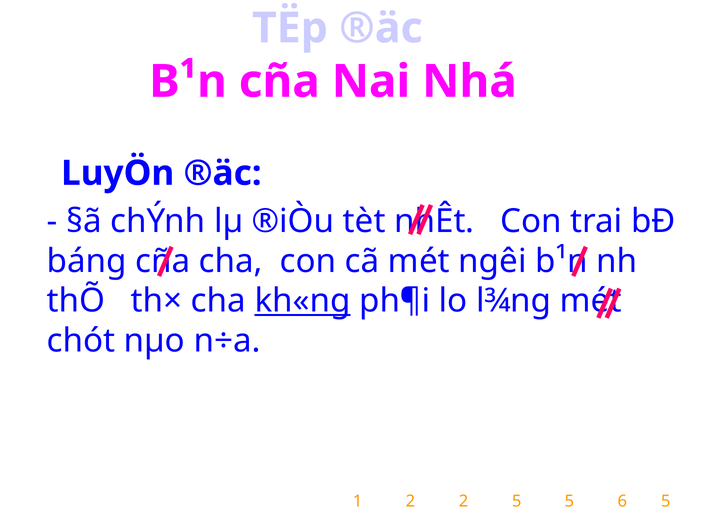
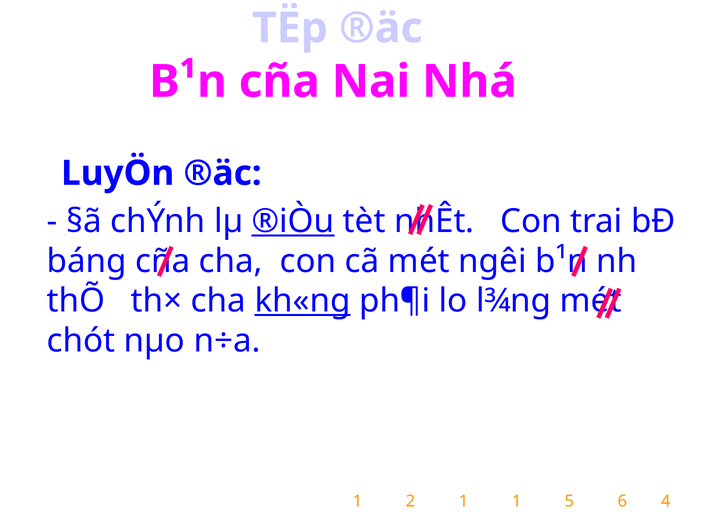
®iÒu underline: none -> present
1 2: 2 -> 1
2 5: 5 -> 1
6 5: 5 -> 4
